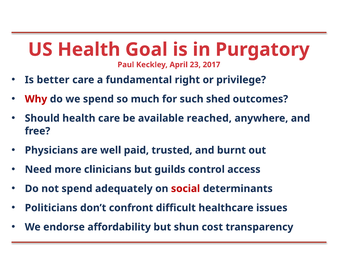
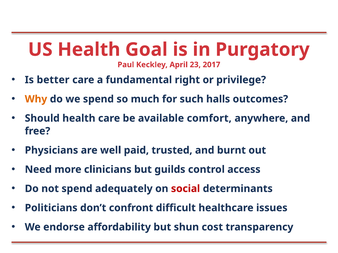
Why colour: red -> orange
shed: shed -> halls
reached: reached -> comfort
